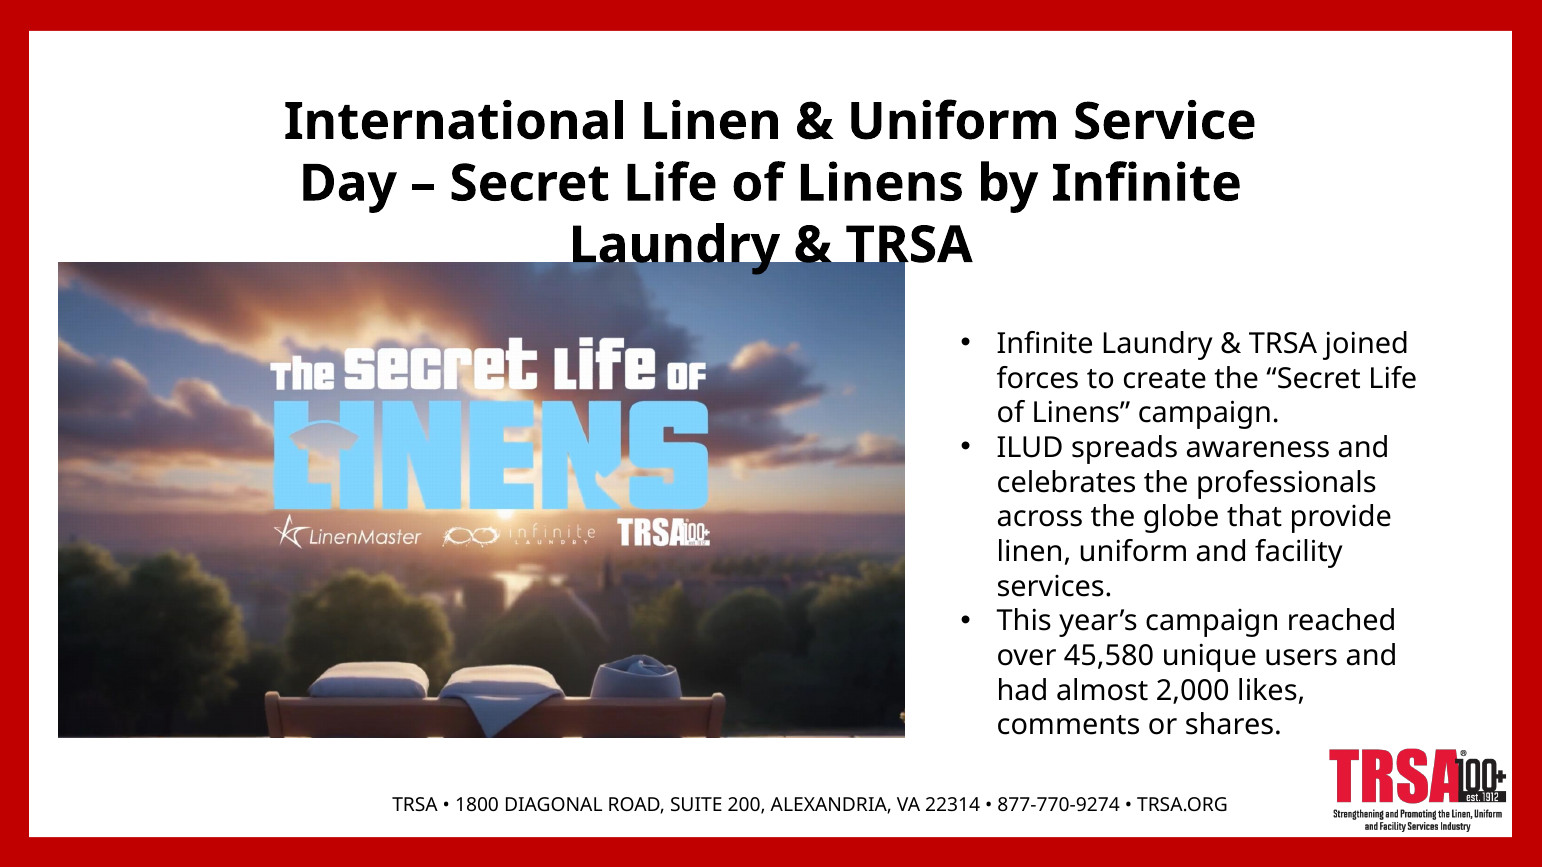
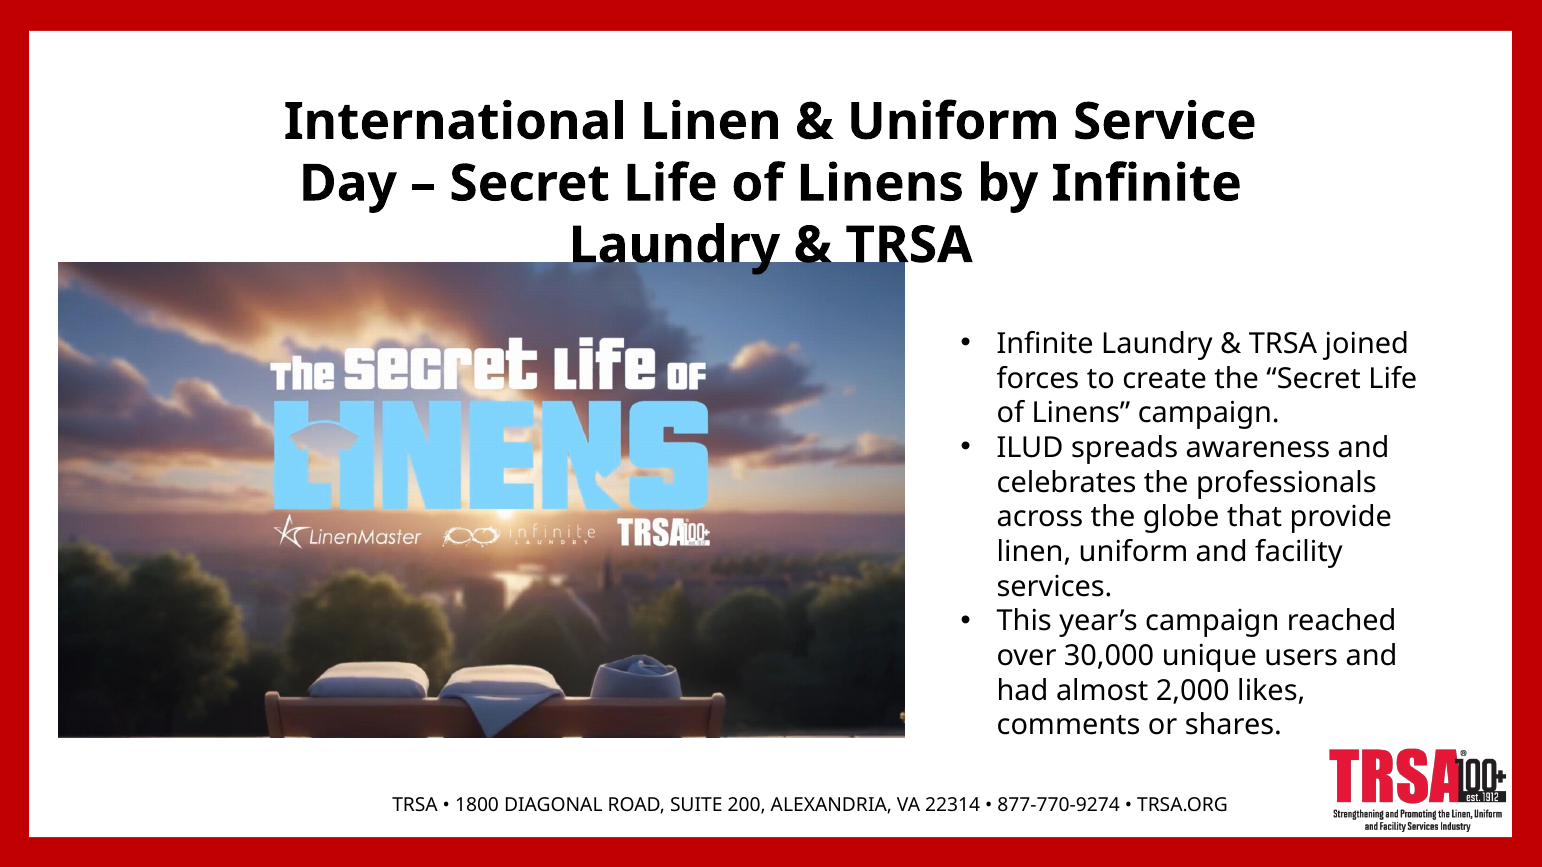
45,580: 45,580 -> 30,000
